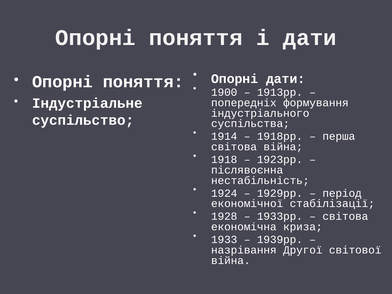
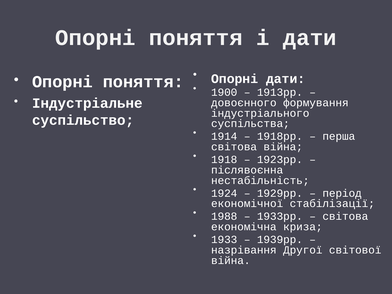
попередніх: попередніх -> довоєнного
1928: 1928 -> 1988
